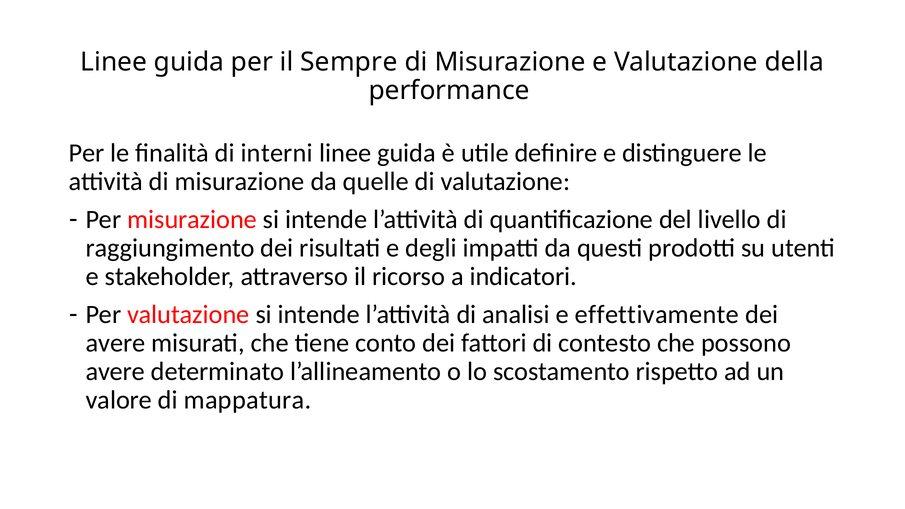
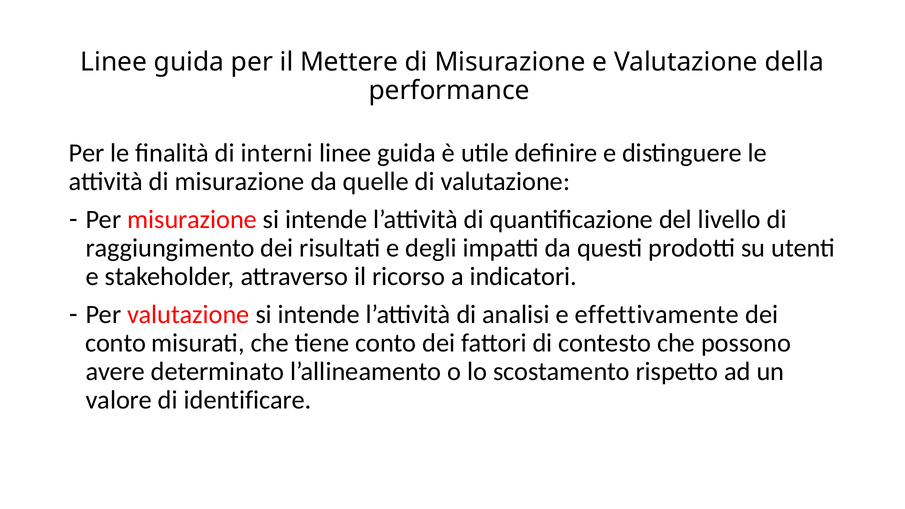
Sempre: Sempre -> Mettere
avere at (116, 343): avere -> conto
mappatura: mappatura -> identificare
